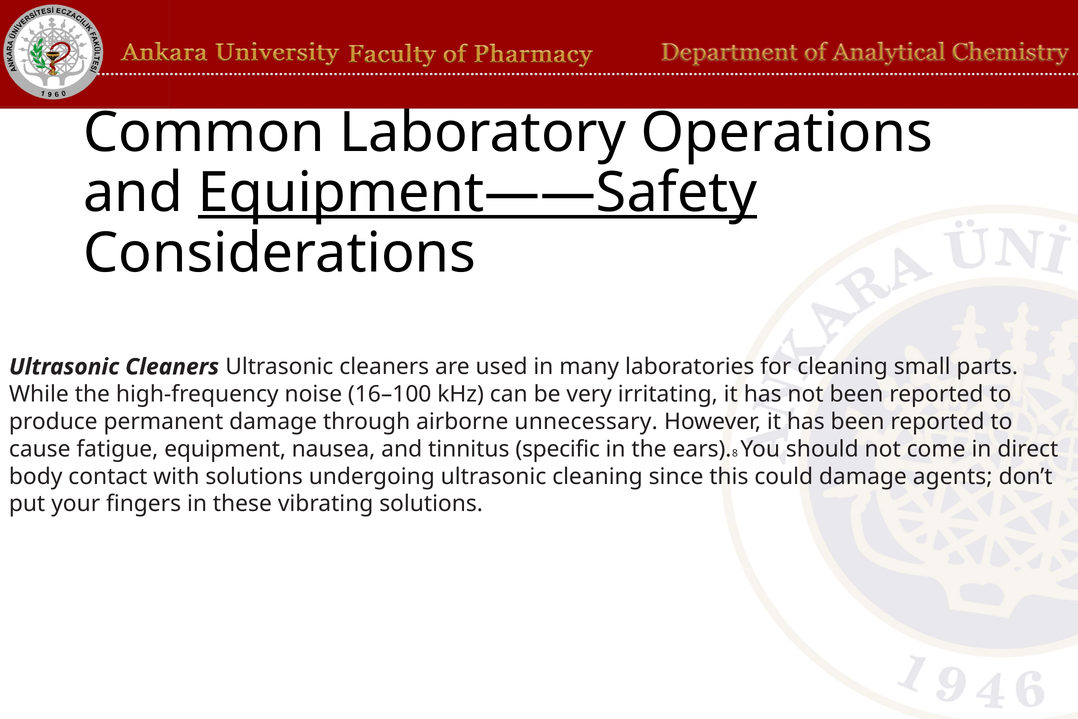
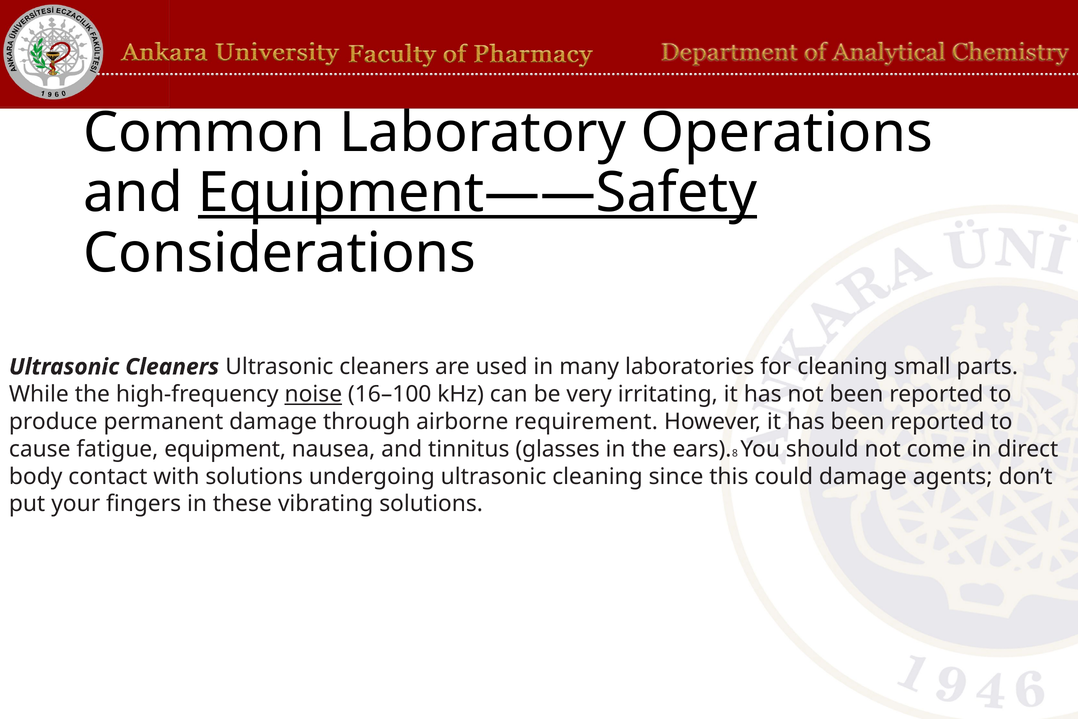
noise underline: none -> present
unnecessary: unnecessary -> requirement
specific: specific -> glasses
